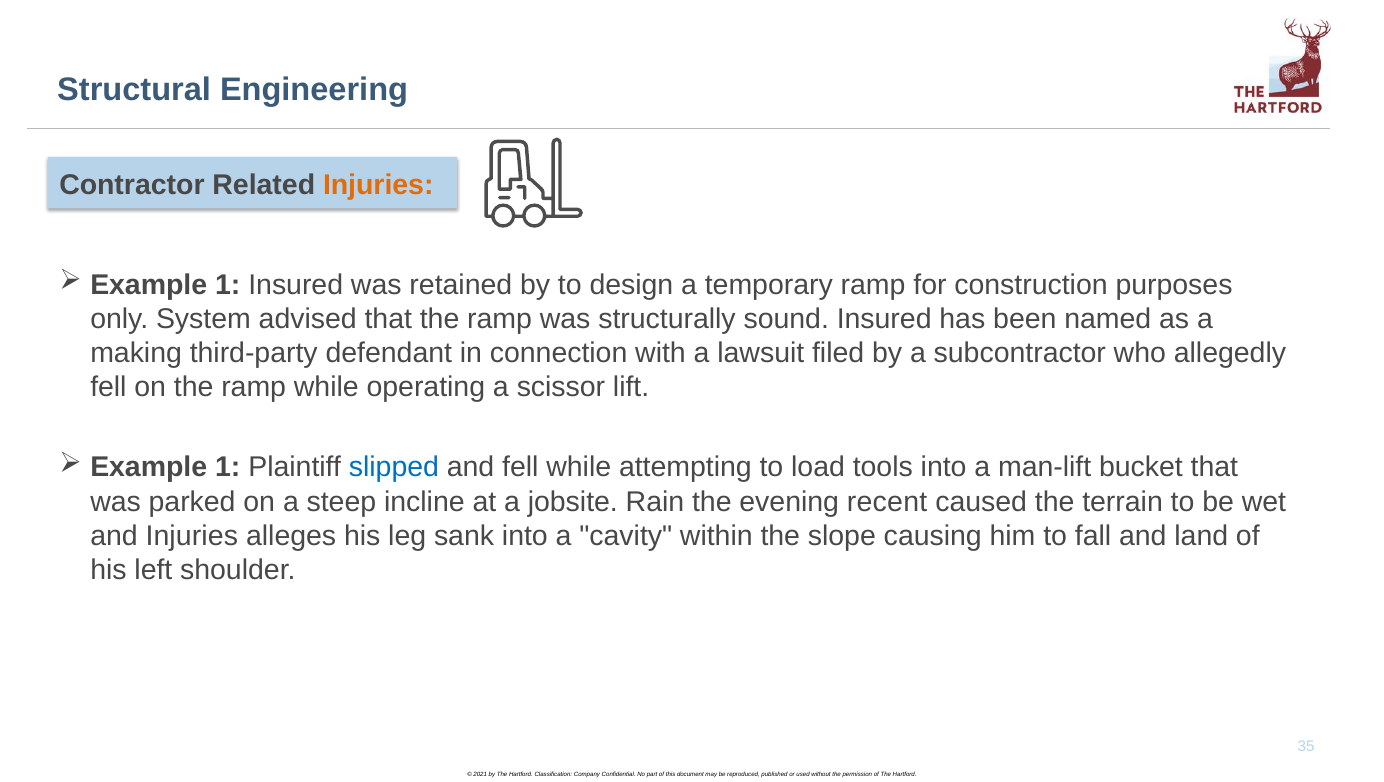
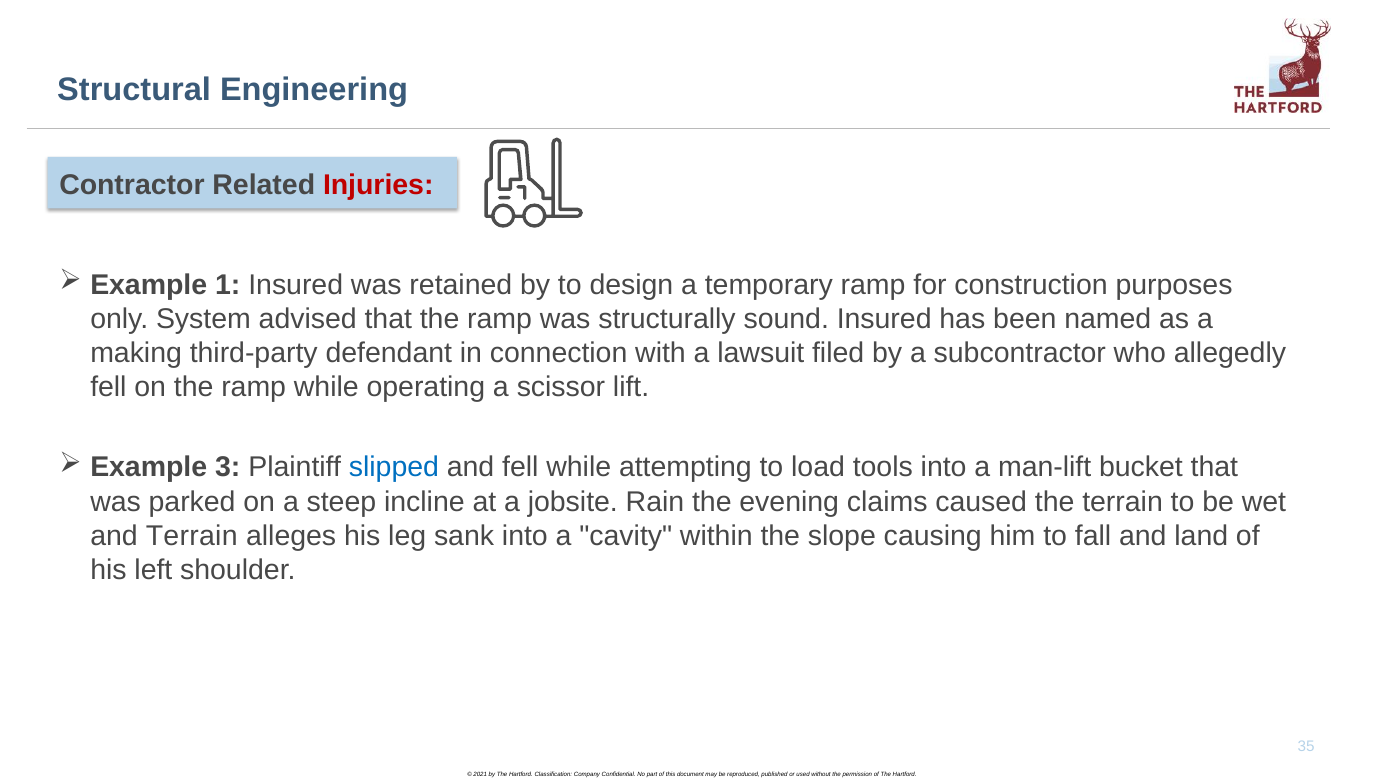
Injuries at (378, 185) colour: orange -> red
1 at (228, 467): 1 -> 3
recent: recent -> claims
and Injuries: Injuries -> Terrain
